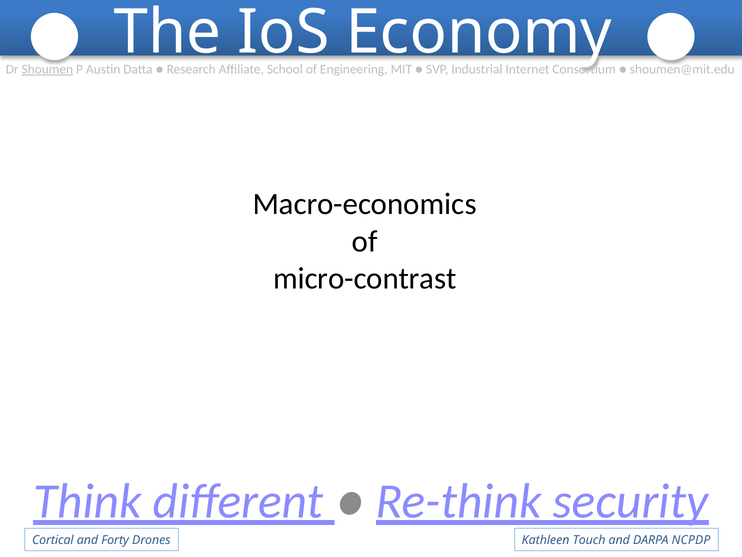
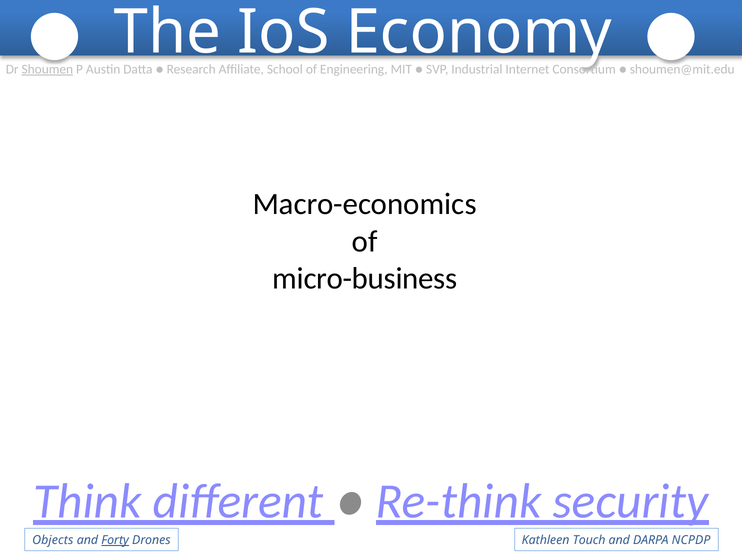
micro-contrast: micro-contrast -> micro-business
Cortical: Cortical -> Objects
Forty underline: none -> present
